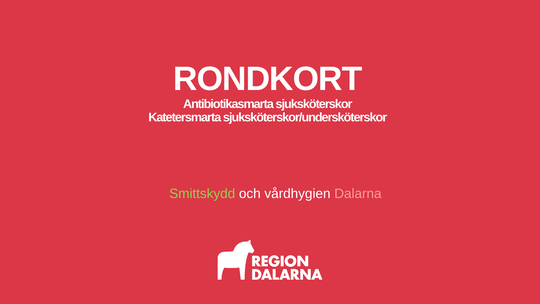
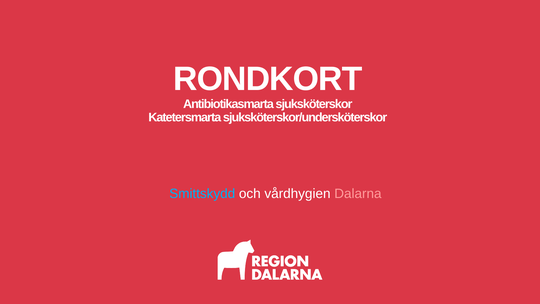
Smittskydd colour: light green -> light blue
